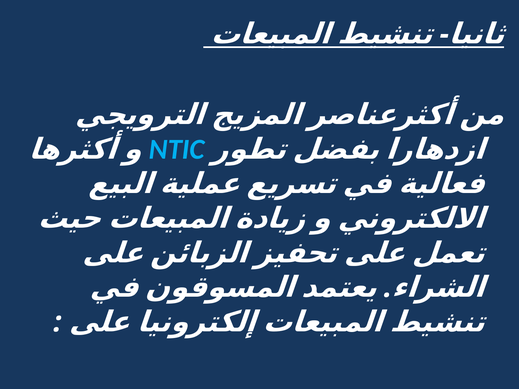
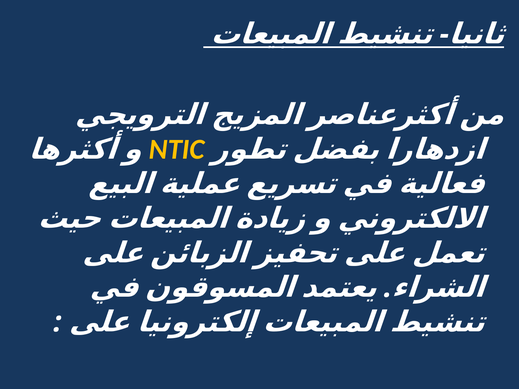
NTIC colour: light blue -> yellow
